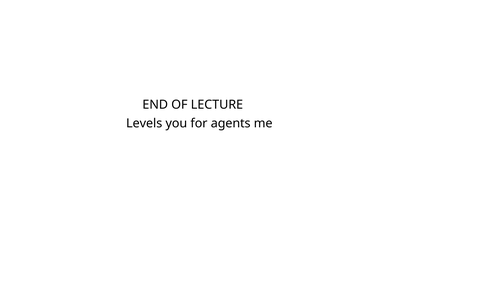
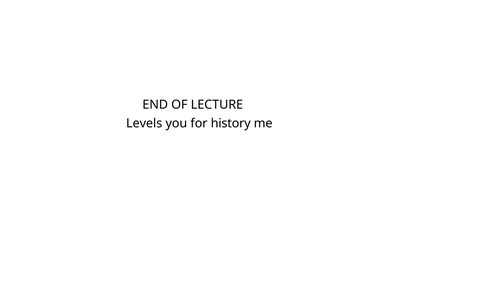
agents: agents -> history
